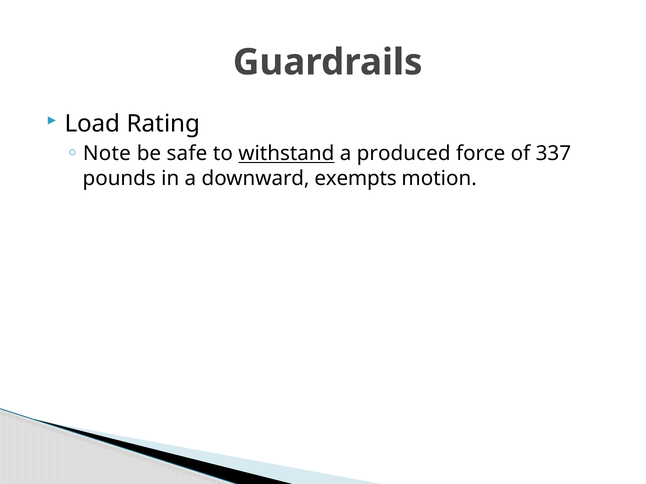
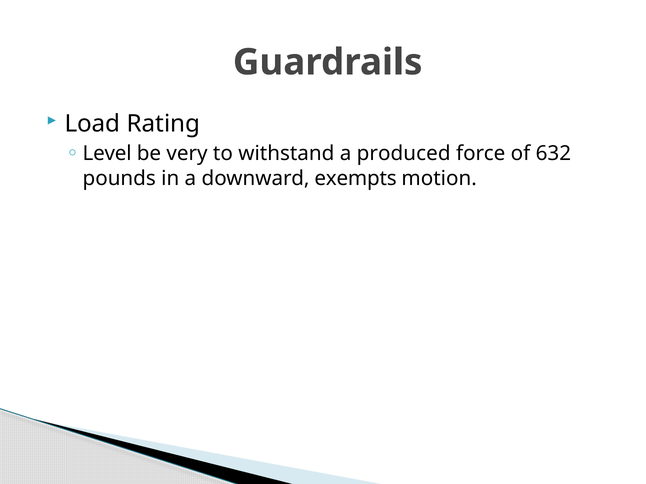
Note: Note -> Level
safe: safe -> very
withstand underline: present -> none
337: 337 -> 632
